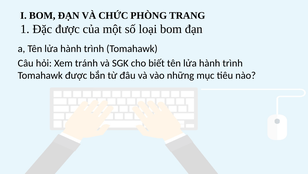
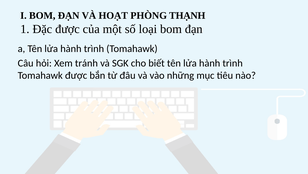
CHỨC: CHỨC -> HOẠT
TRANG: TRANG -> THẠNH
